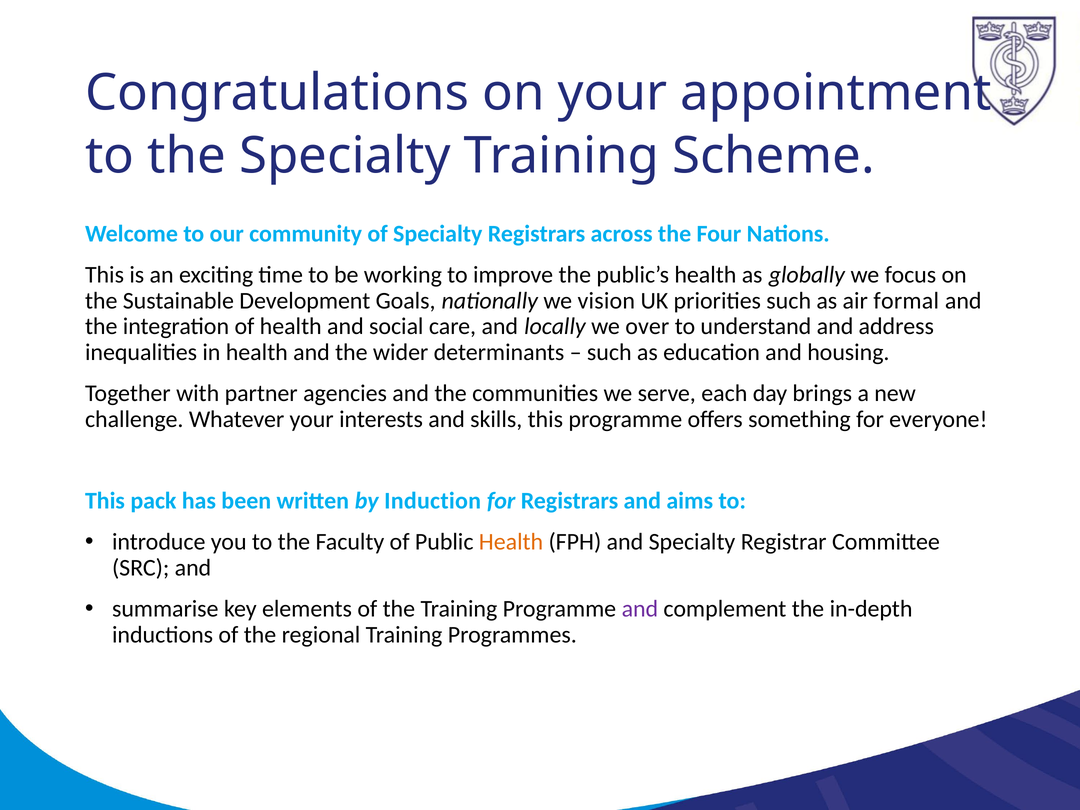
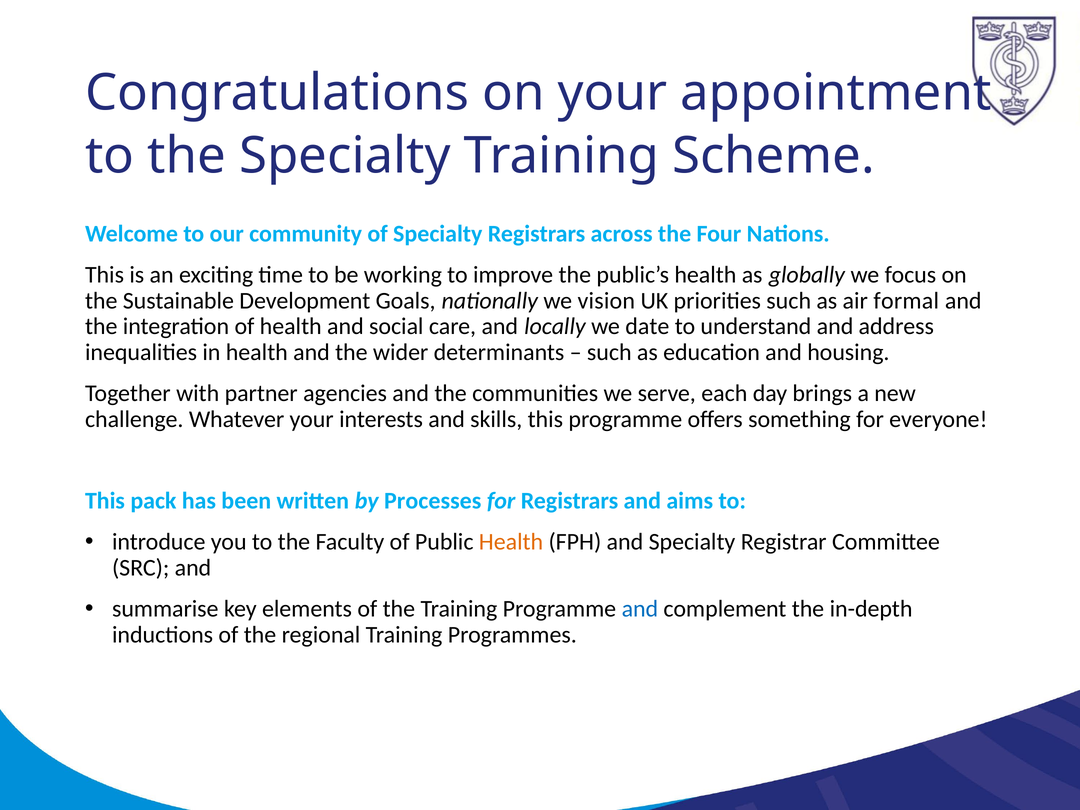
over: over -> date
Induction: Induction -> Processes
and at (640, 609) colour: purple -> blue
